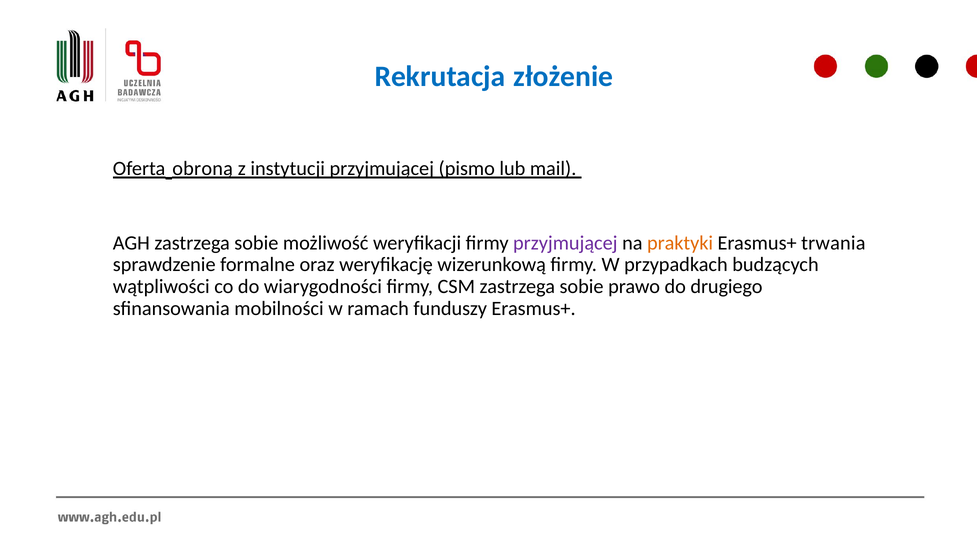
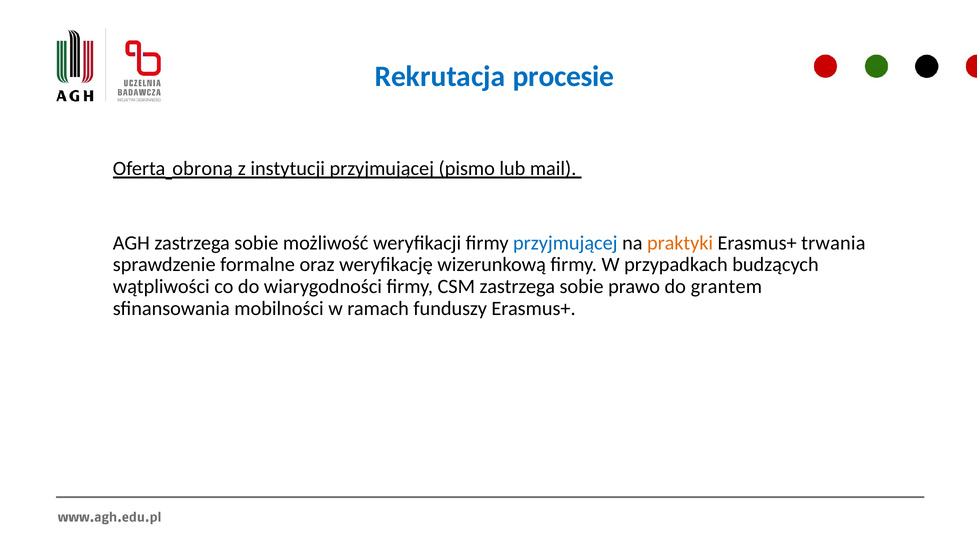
złożenie: złożenie -> procesie
przyjmującej at (565, 243) colour: purple -> blue
drugiego: drugiego -> grantem
